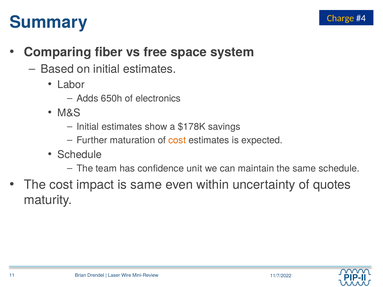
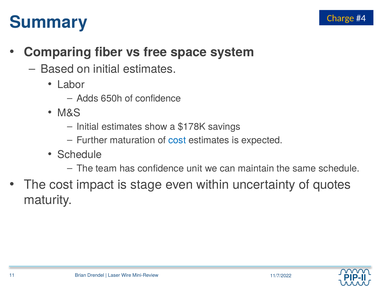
of electronics: electronics -> confidence
cost at (177, 140) colour: orange -> blue
is same: same -> stage
